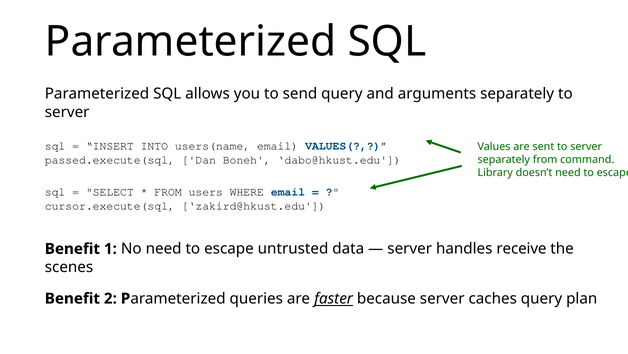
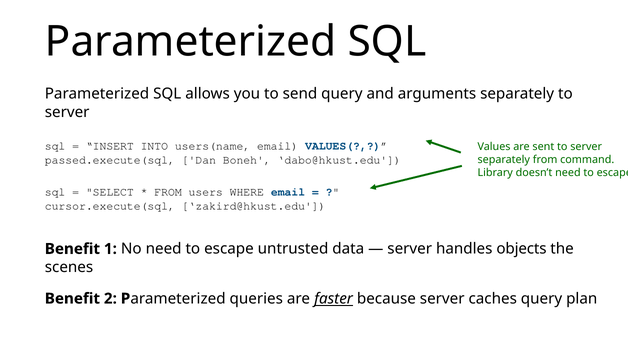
receive: receive -> objects
